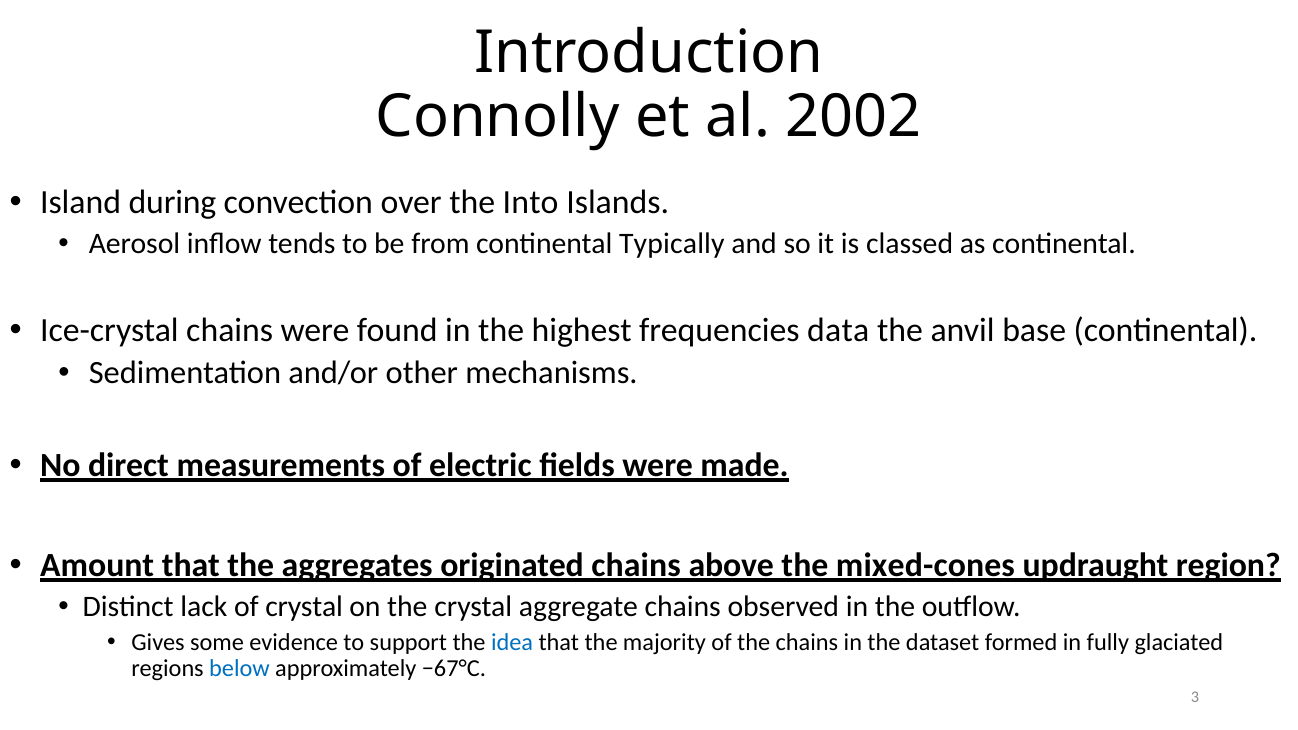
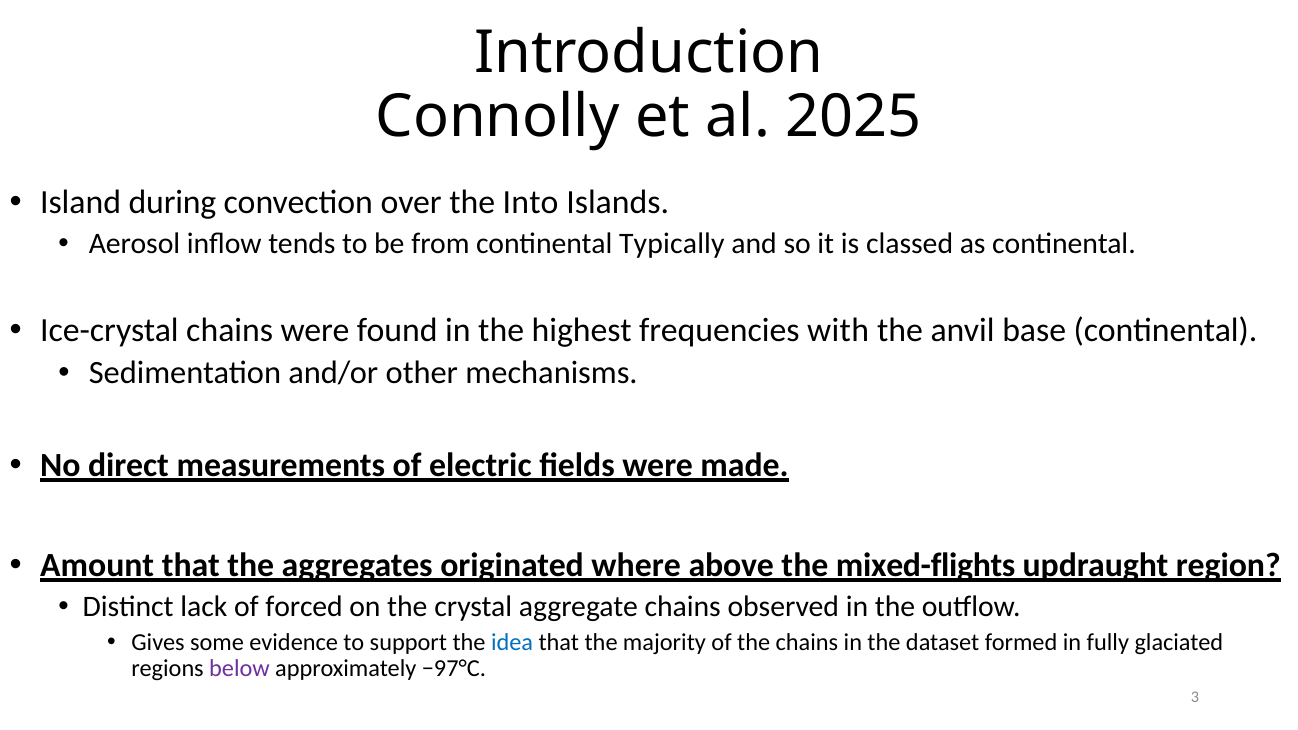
2002: 2002 -> 2025
data: data -> with
originated chains: chains -> where
mixed-cones: mixed-cones -> mixed-flights
of crystal: crystal -> forced
below colour: blue -> purple
−67°C: −67°C -> −97°C
